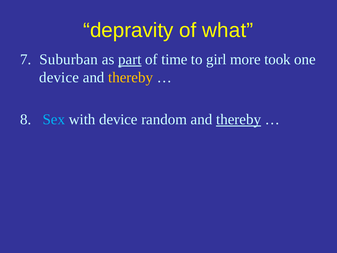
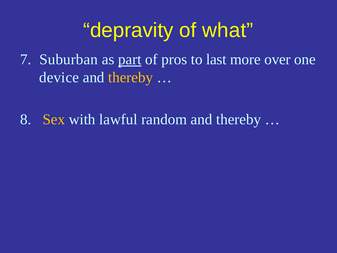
time: time -> pros
girl: girl -> last
took: took -> over
Sex colour: light blue -> yellow
with device: device -> lawful
thereby at (239, 119) underline: present -> none
